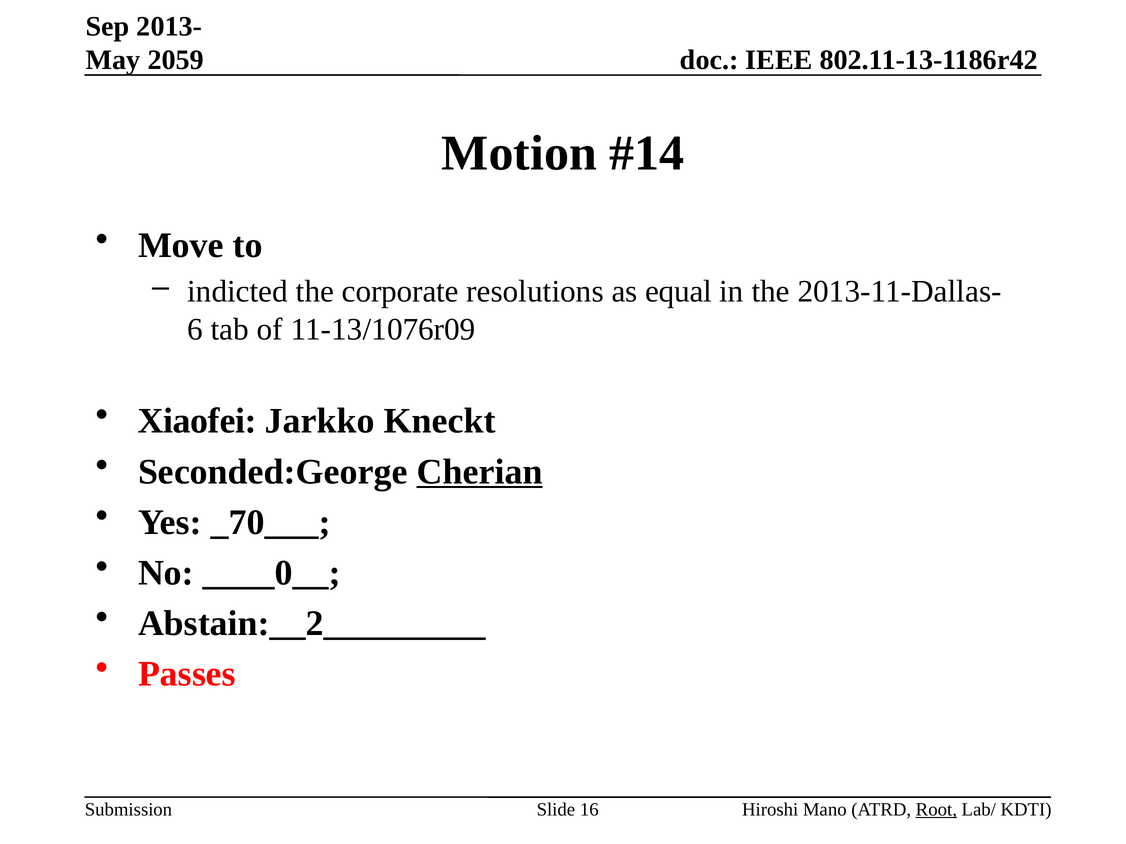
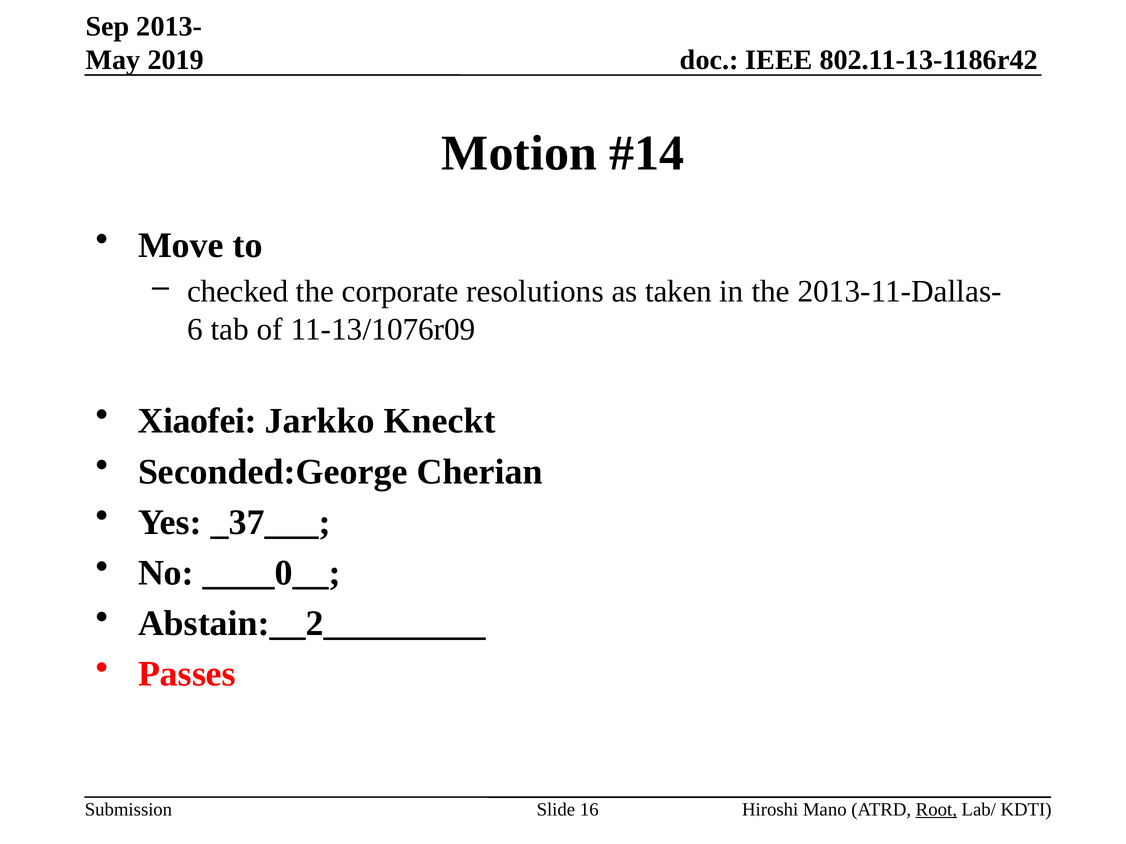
2059: 2059 -> 2019
indicted: indicted -> checked
equal: equal -> taken
Cherian underline: present -> none
_70___: _70___ -> _37___
